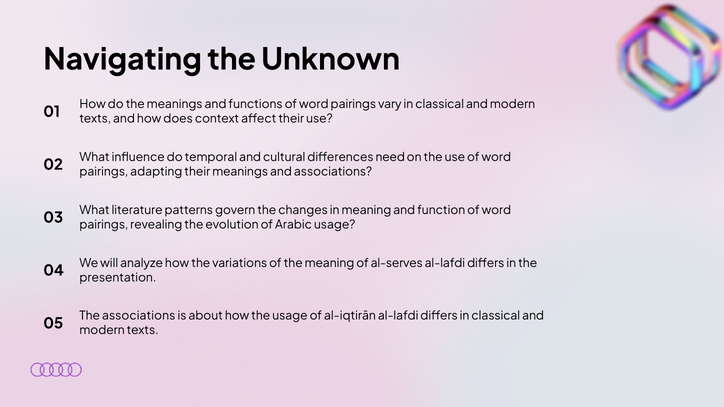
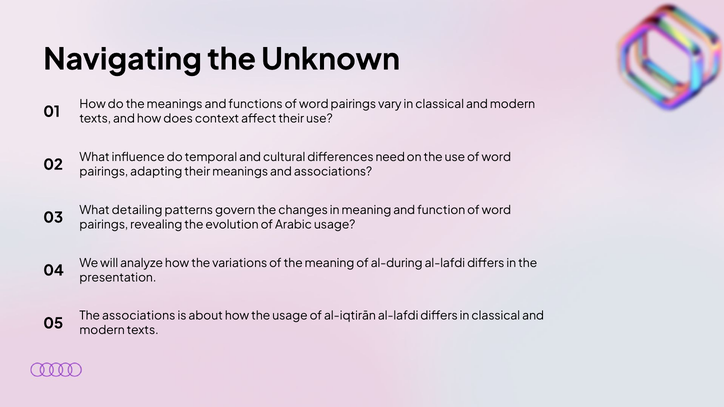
literature: literature -> detailing
al-serves: al-serves -> al-during
